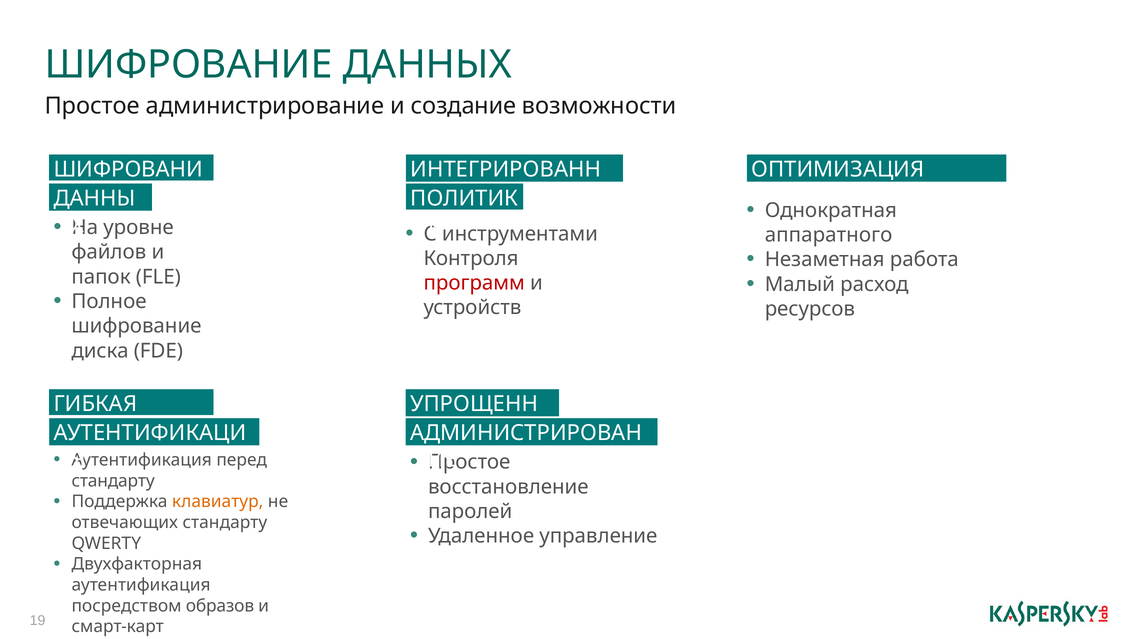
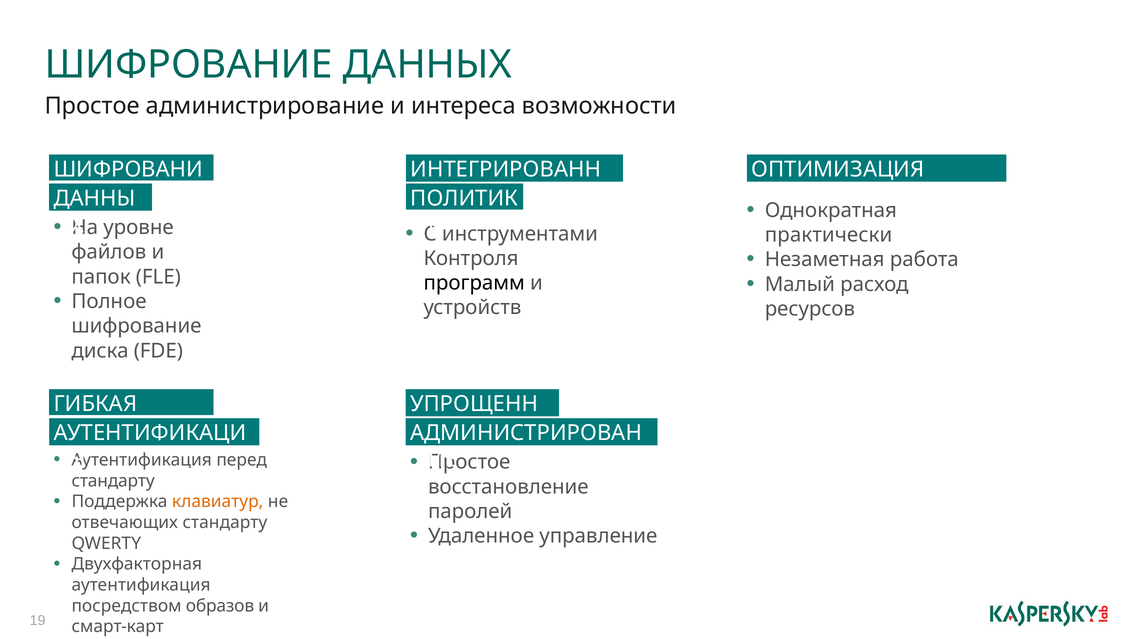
создание: создание -> интереса
аппаратного: аппаратного -> практически
программ colour: red -> black
